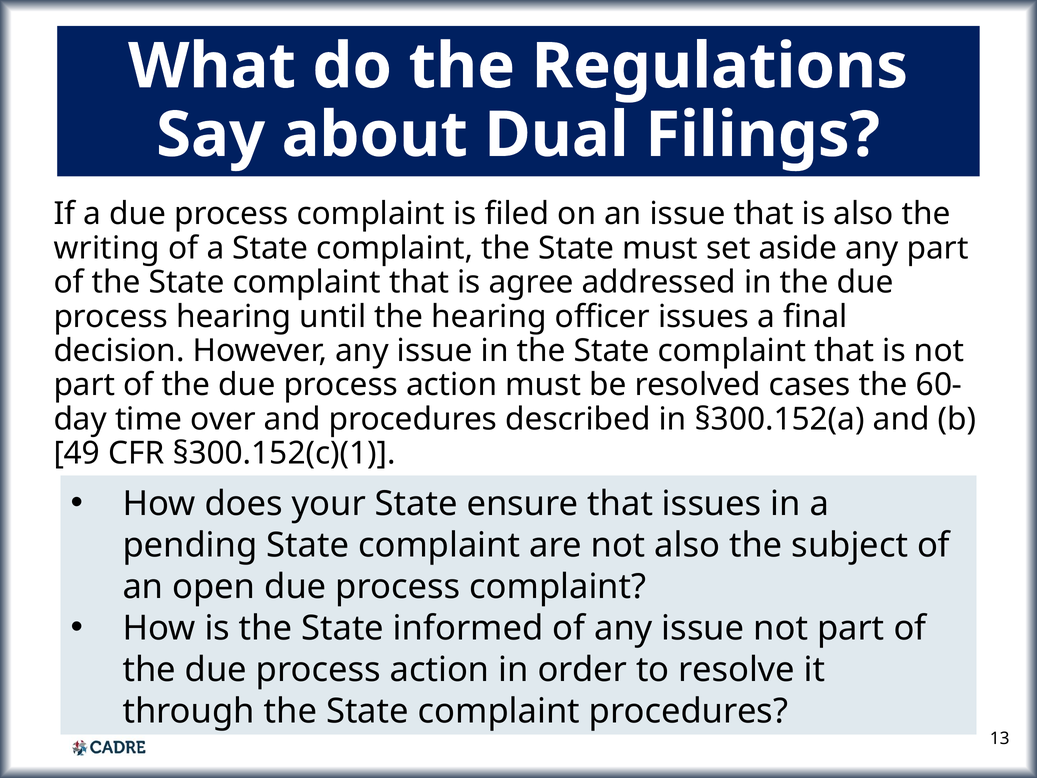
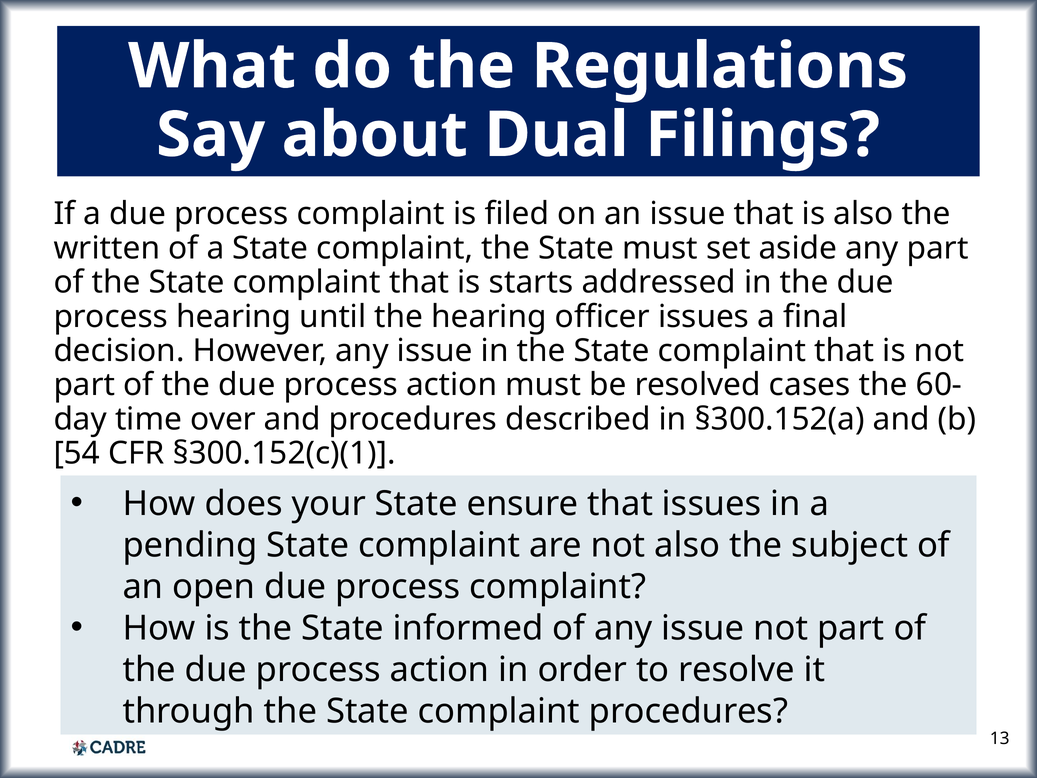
writing: writing -> written
agree: agree -> starts
49: 49 -> 54
